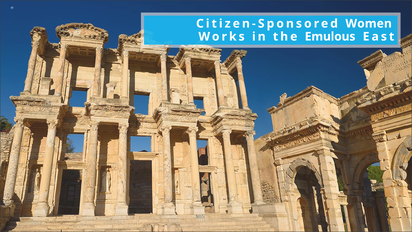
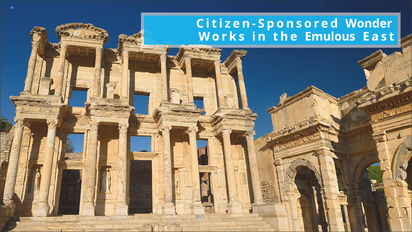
Women: Women -> Wonder
